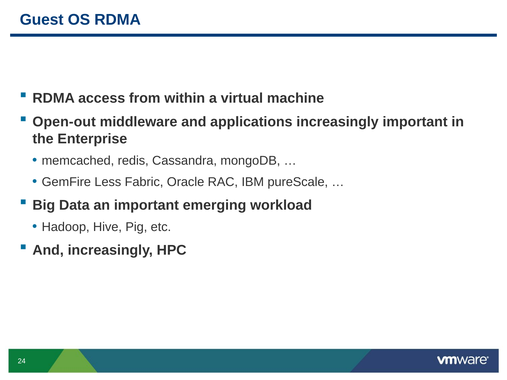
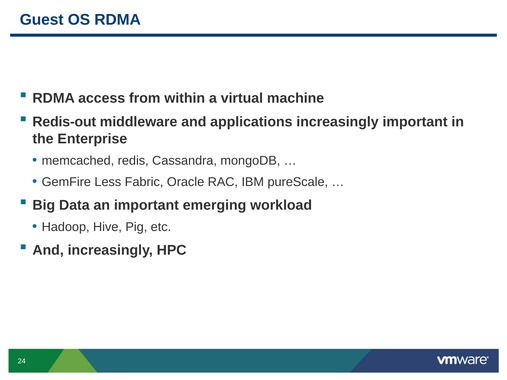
Open-out: Open-out -> Redis-out
